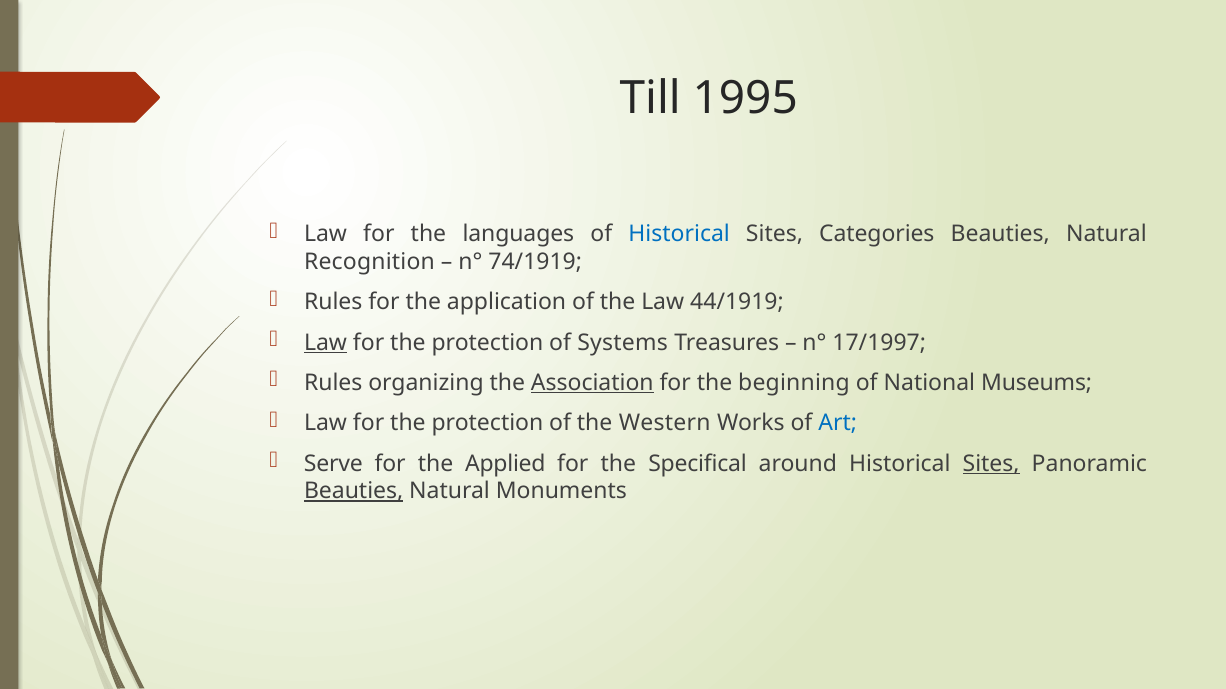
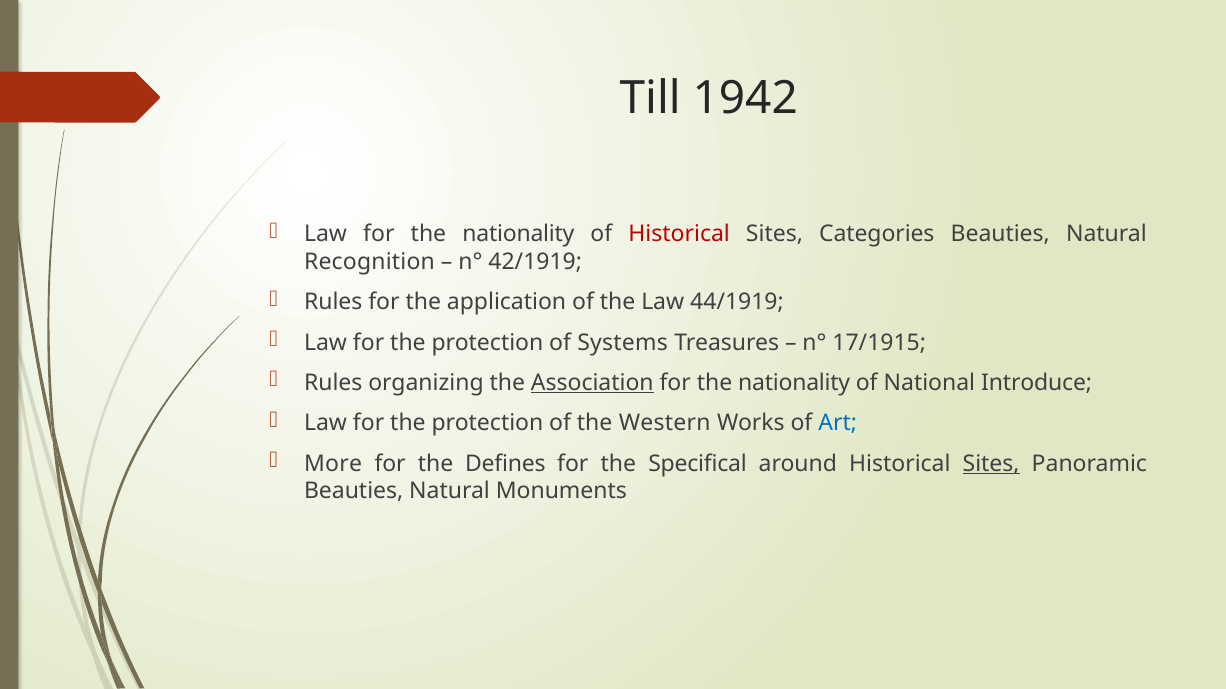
1995: 1995 -> 1942
Law for the languages: languages -> nationality
Historical at (679, 235) colour: blue -> red
74/1919: 74/1919 -> 42/1919
Law at (326, 343) underline: present -> none
17/1997: 17/1997 -> 17/1915
beginning at (794, 383): beginning -> nationality
Museums: Museums -> Introduce
Serve: Serve -> More
Applied: Applied -> Defines
Beauties at (354, 492) underline: present -> none
